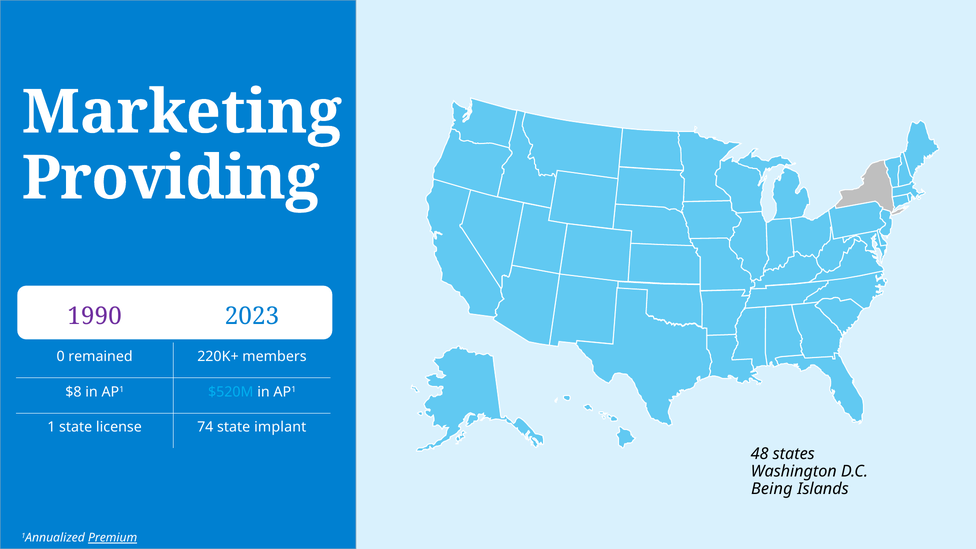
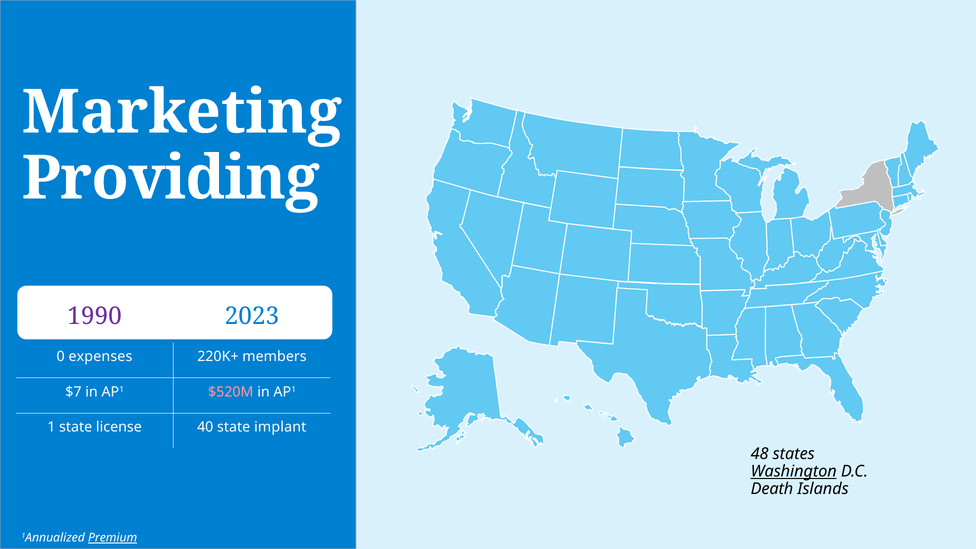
remained: remained -> expenses
$8: $8 -> $7
$520M colour: light blue -> pink
74: 74 -> 40
Washington underline: none -> present
Being: Being -> Death
